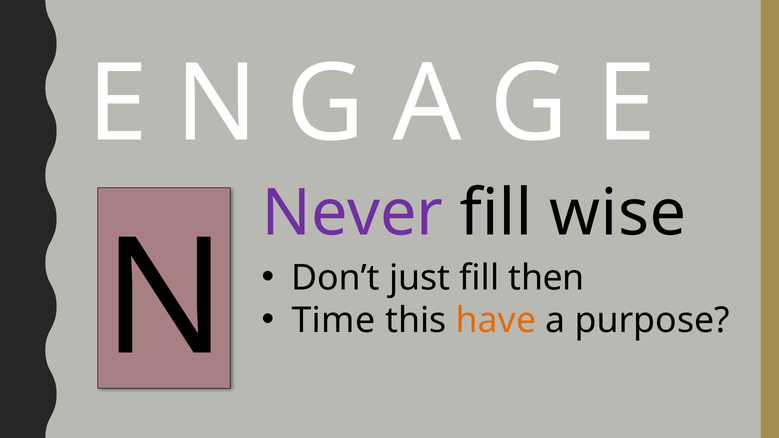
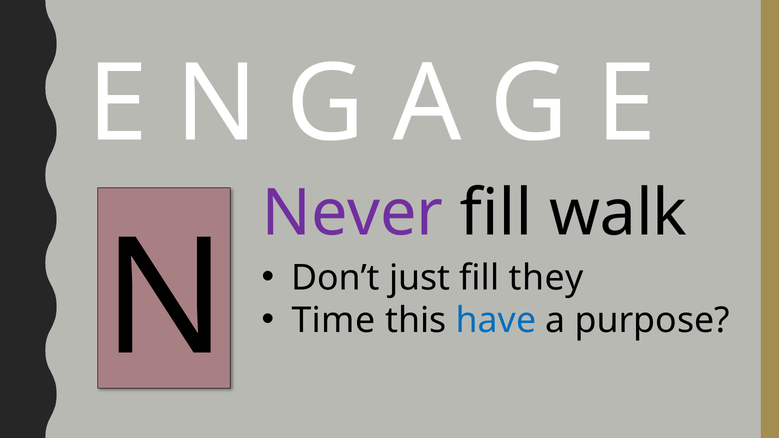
wise: wise -> walk
then: then -> they
have colour: orange -> blue
